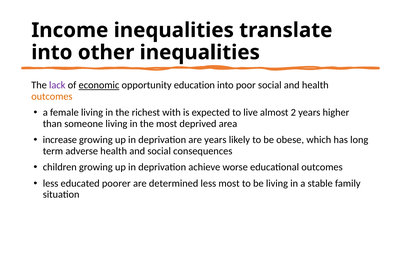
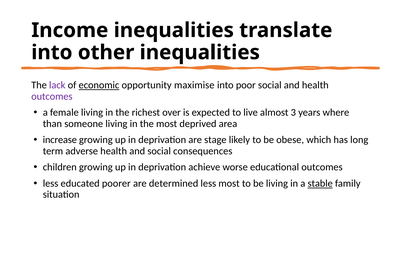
education: education -> maximise
outcomes at (52, 97) colour: orange -> purple
with: with -> over
2: 2 -> 3
higher: higher -> where
are years: years -> stage
stable underline: none -> present
